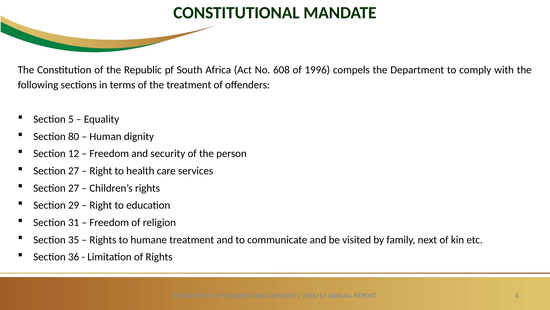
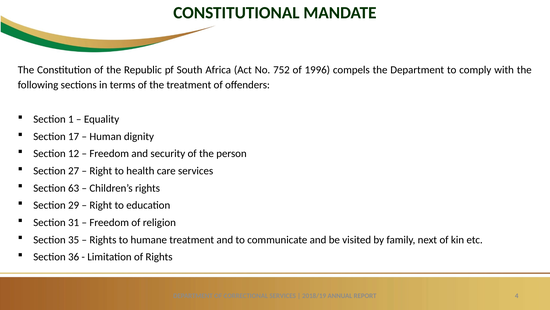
608: 608 -> 752
5: 5 -> 1
80: 80 -> 17
27 at (74, 188): 27 -> 63
